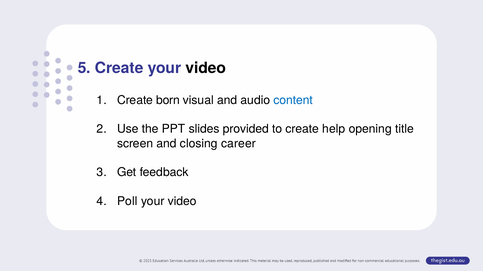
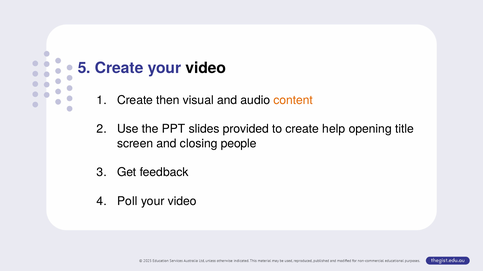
born: born -> then
content colour: blue -> orange
career: career -> people
